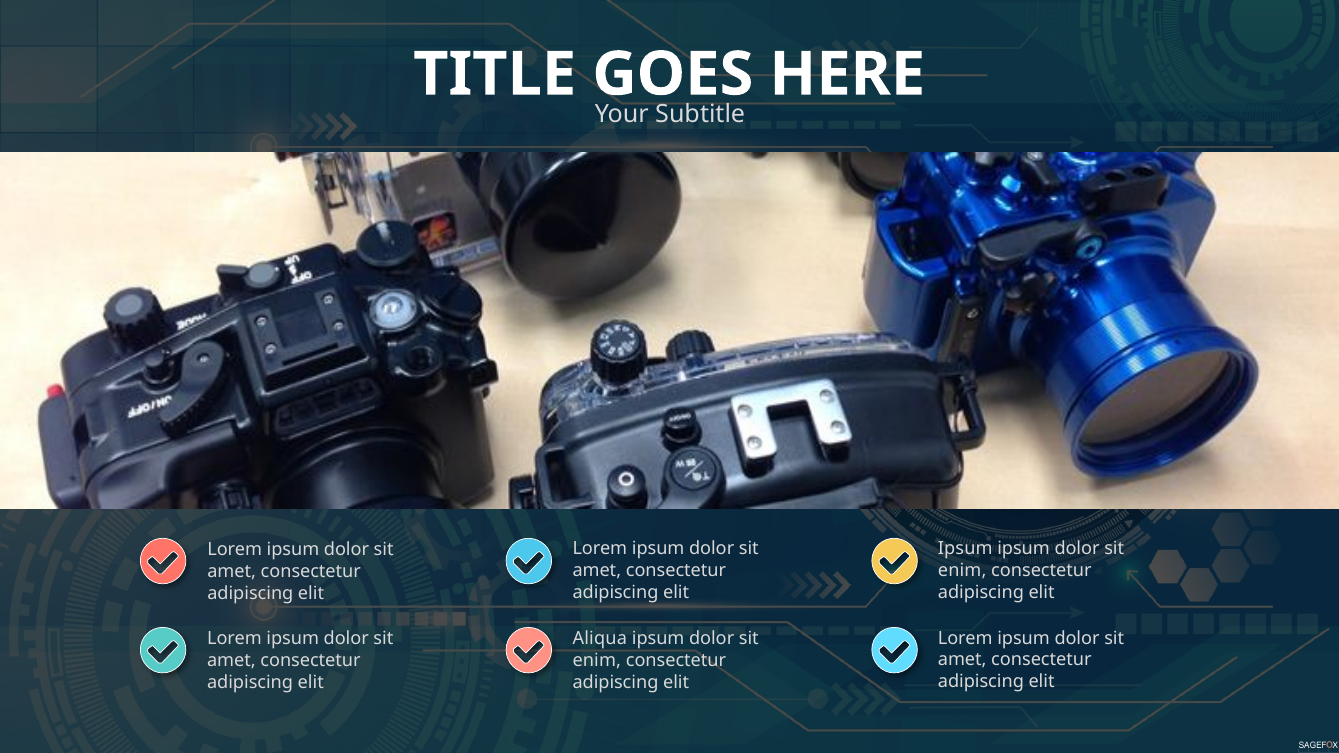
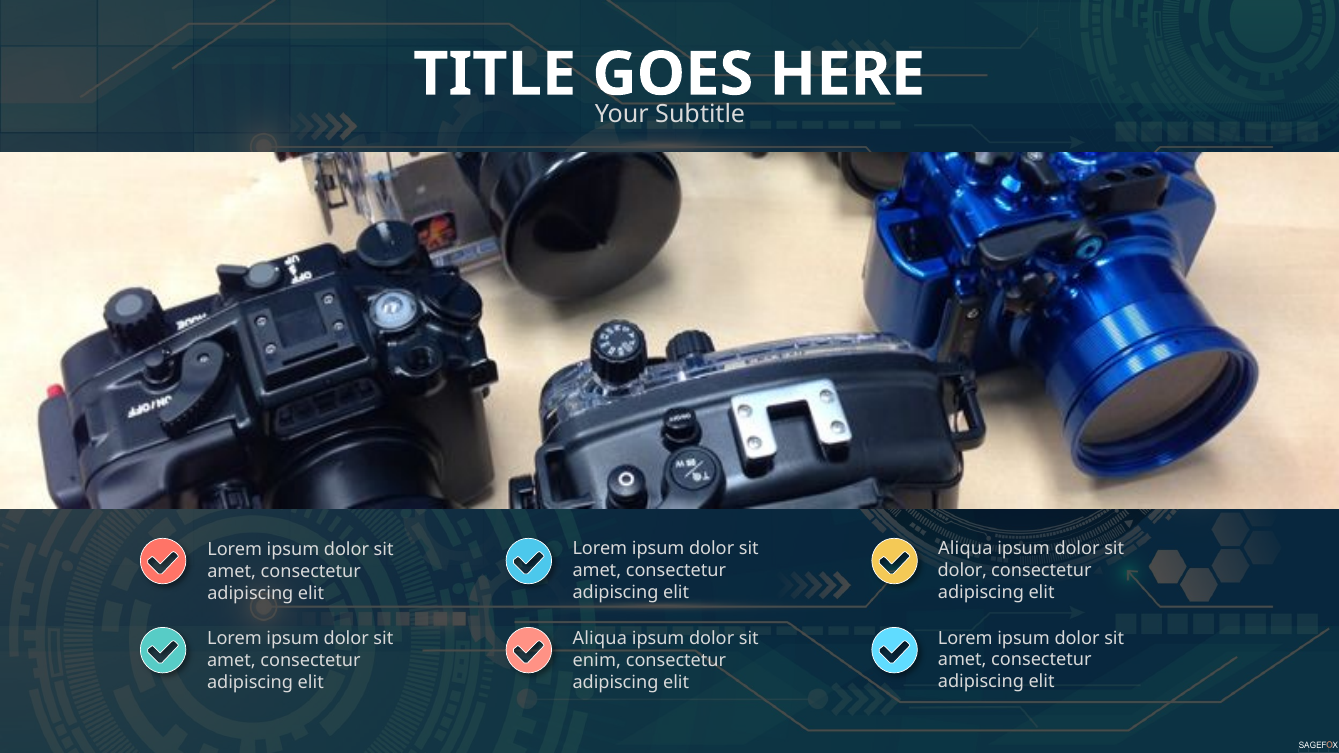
Ipsum at (965, 549): Ipsum -> Aliqua
enim at (962, 571): enim -> dolor
